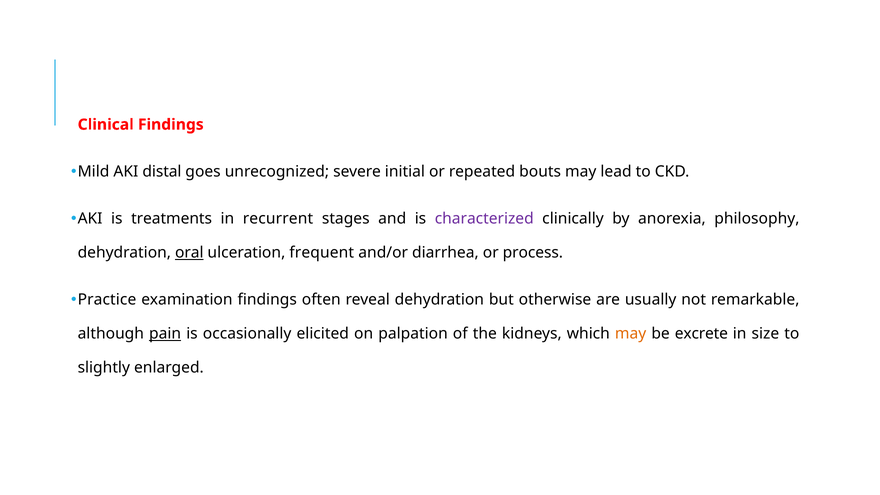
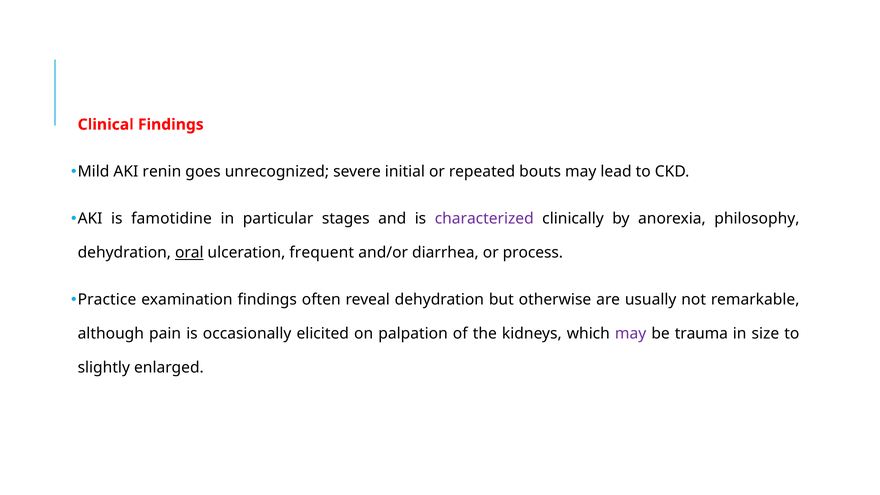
distal: distal -> renin
treatments: treatments -> famotidine
recurrent: recurrent -> particular
pain underline: present -> none
may at (631, 334) colour: orange -> purple
excrete: excrete -> trauma
